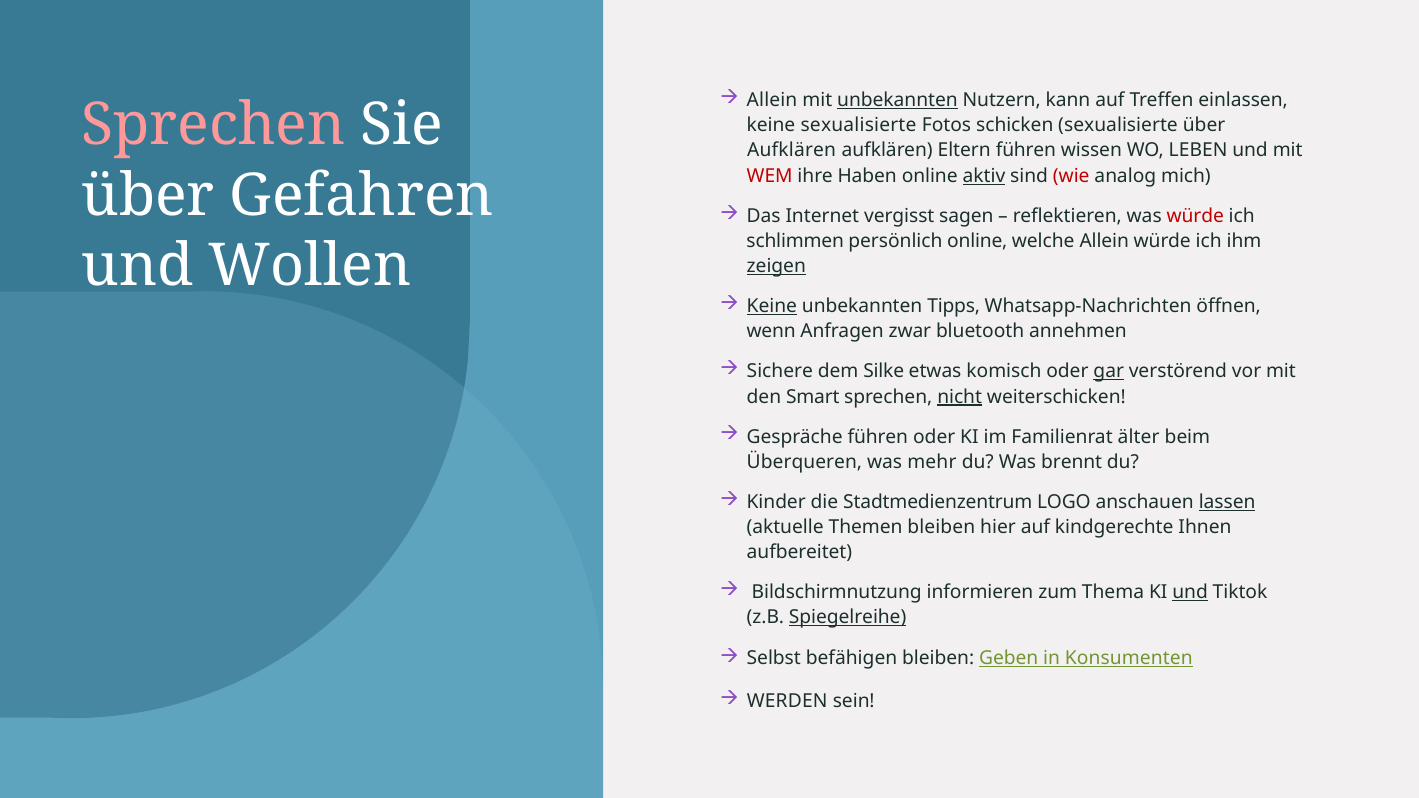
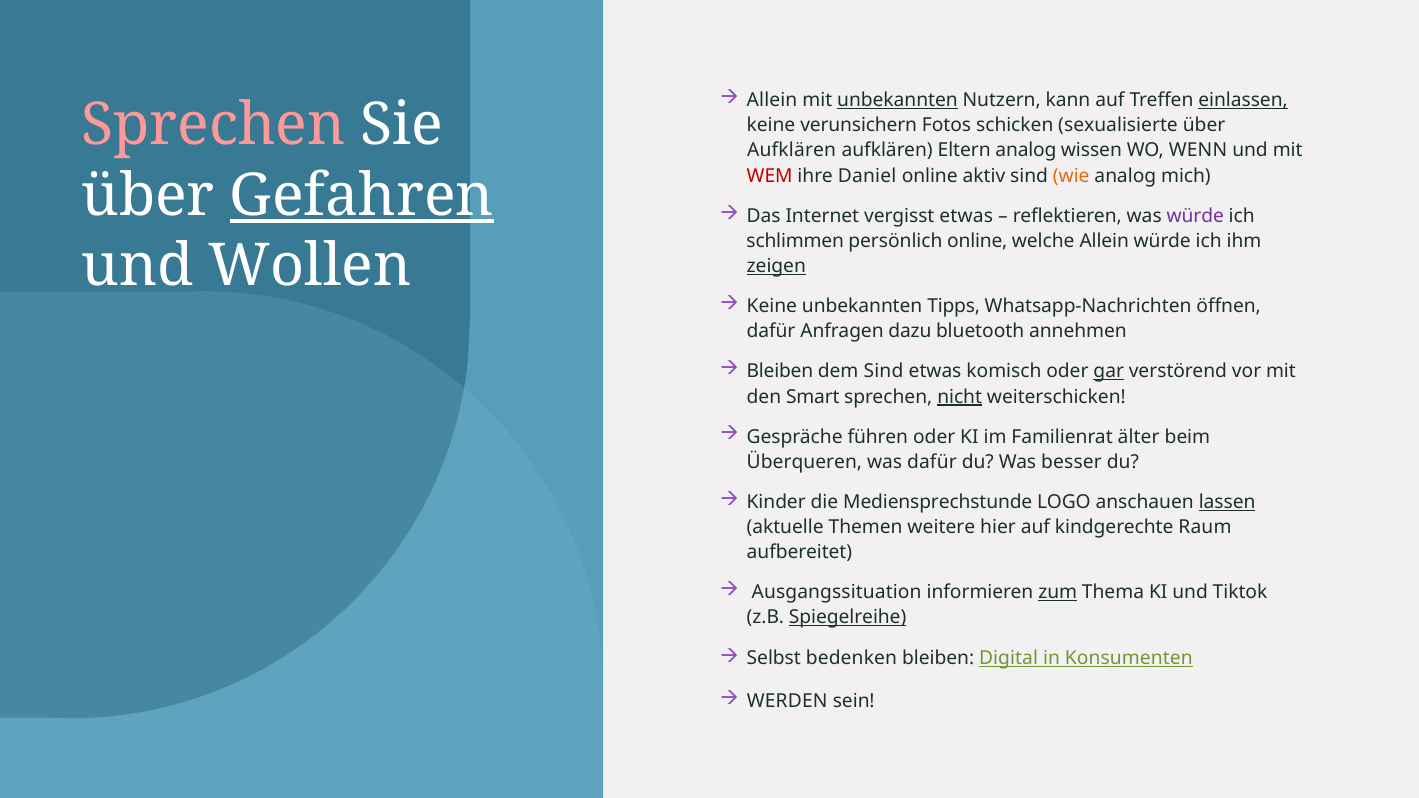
einlassen underline: none -> present
keine sexualisierte: sexualisierte -> verunsichern
Eltern führen: führen -> analog
LEBEN: LEBEN -> WENN
Haben: Haben -> Daniel
aktiv underline: present -> none
wie colour: red -> orange
Gefahren underline: none -> present
vergisst sagen: sagen -> etwas
würde at (1195, 216) colour: red -> purple
Keine at (772, 306) underline: present -> none
wenn at (771, 332): wenn -> dafür
zwar: zwar -> dazu
Sichere at (780, 372): Sichere -> Bleiben
dem Silke: Silke -> Sind
was mehr: mehr -> dafür
brennt: brennt -> besser
Stadtmedienzentrum: Stadtmedienzentrum -> Mediensprechstunde
Themen bleiben: bleiben -> weitere
Ihnen: Ihnen -> Raum
Bildschirmnutzung: Bildschirmnutzung -> Ausgangssituation
zum underline: none -> present
und at (1190, 593) underline: present -> none
befähigen: befähigen -> bedenken
Geben: Geben -> Digital
